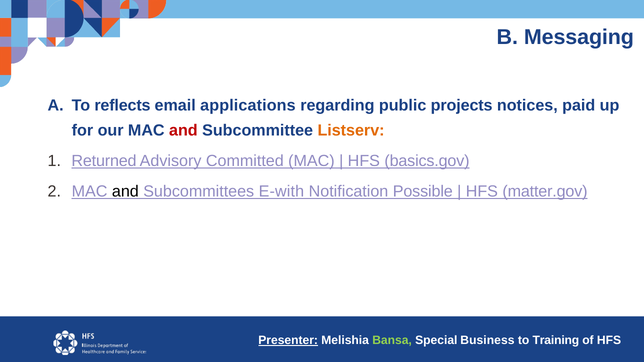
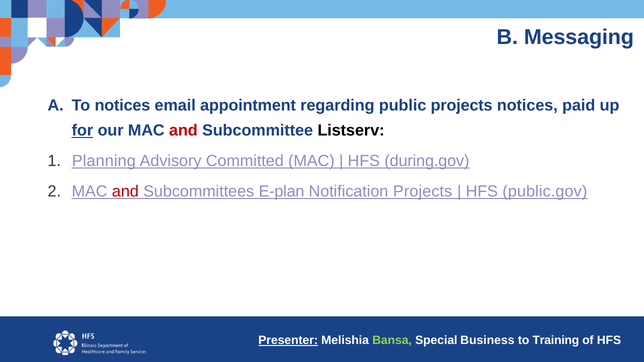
To reflects: reflects -> notices
applications: applications -> appointment
for underline: none -> present
Listserv colour: orange -> black
Returned: Returned -> Planning
basics.gov: basics.gov -> during.gov
and at (125, 192) colour: black -> red
E-with: E-with -> E-plan
Notification Possible: Possible -> Projects
matter.gov: matter.gov -> public.gov
